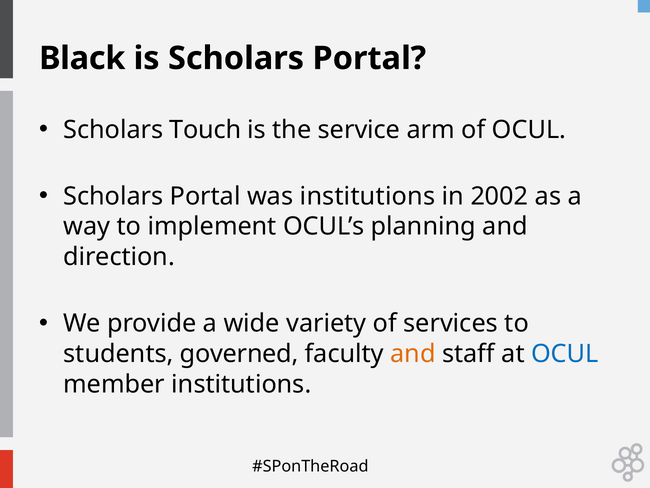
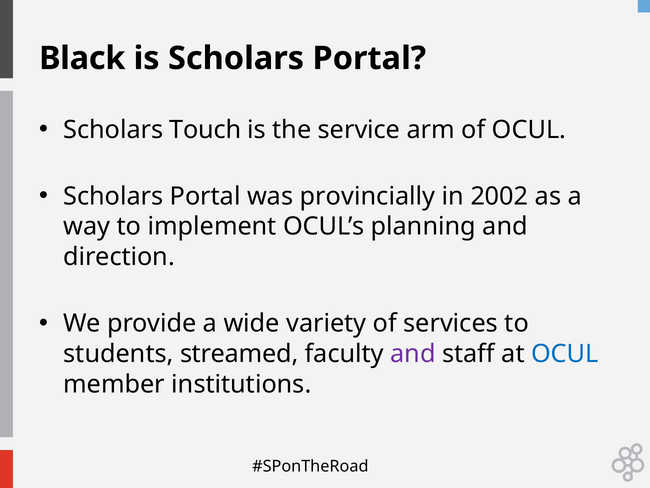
was institutions: institutions -> provincially
governed: governed -> streamed
and at (413, 354) colour: orange -> purple
